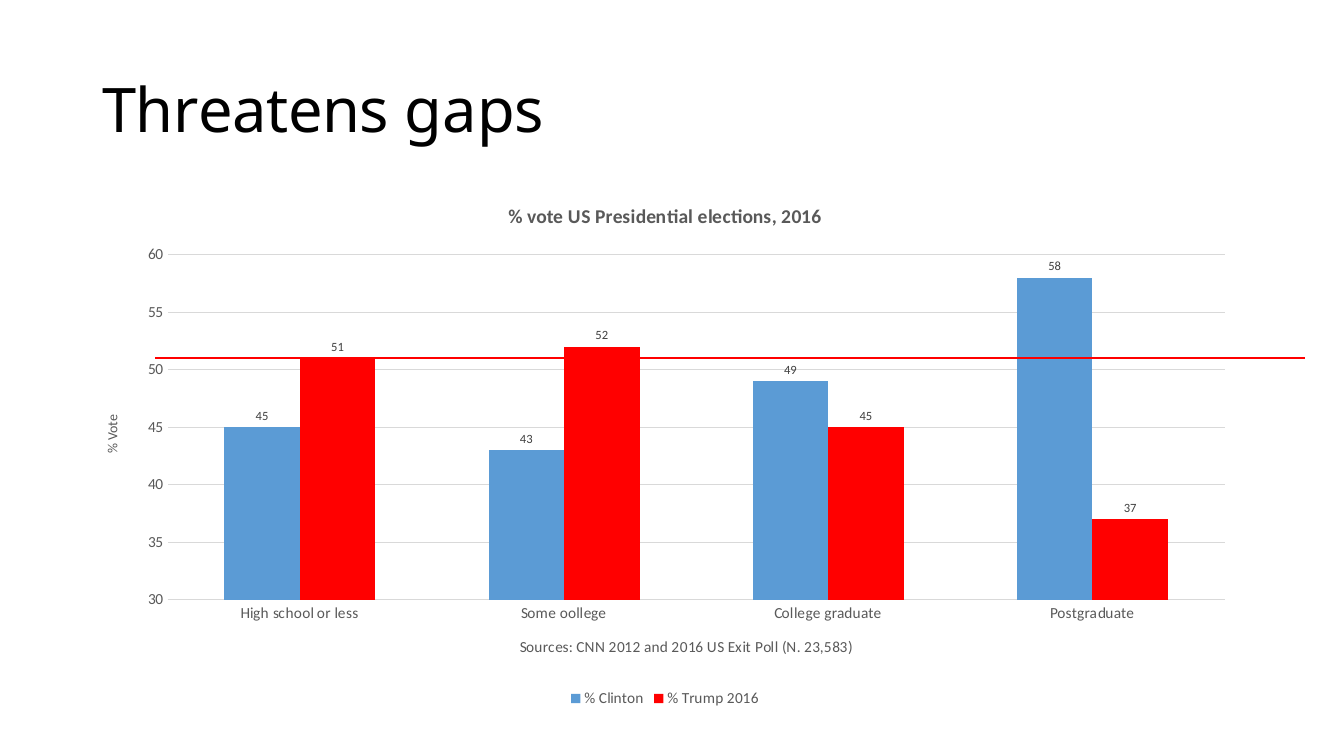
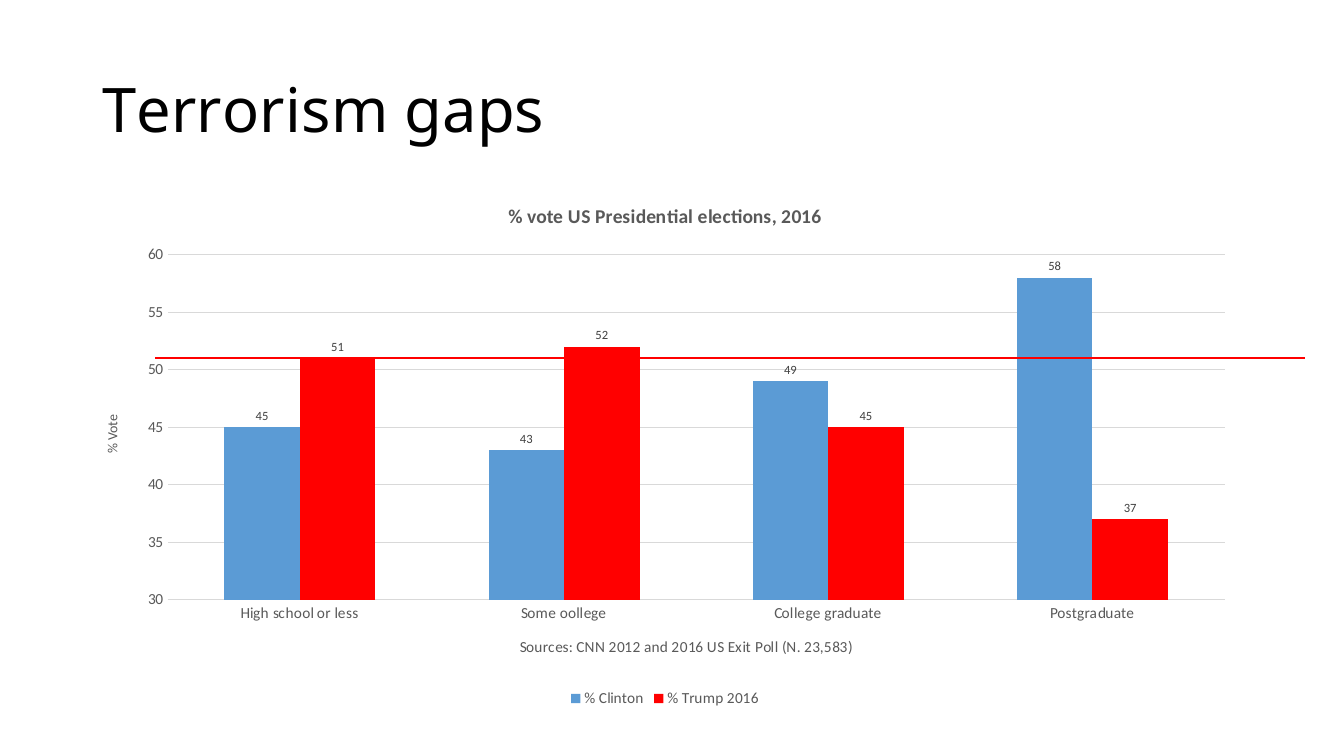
Threatens: Threatens -> Terrorism
